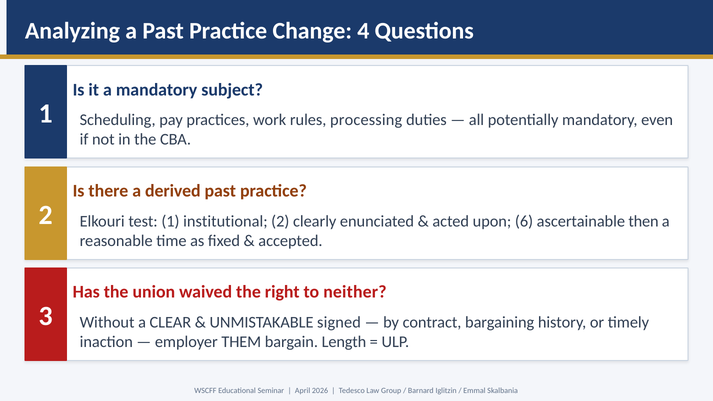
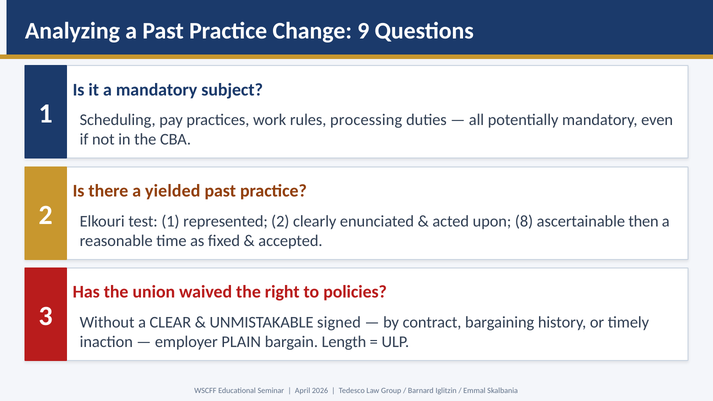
4: 4 -> 9
derived: derived -> yielded
institutional: institutional -> represented
6: 6 -> 8
neither: neither -> policies
THEM: THEM -> PLAIN
